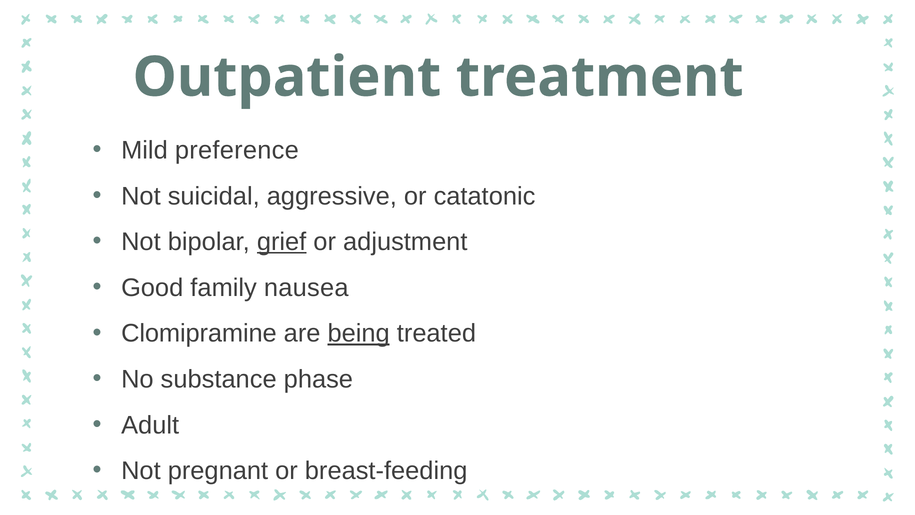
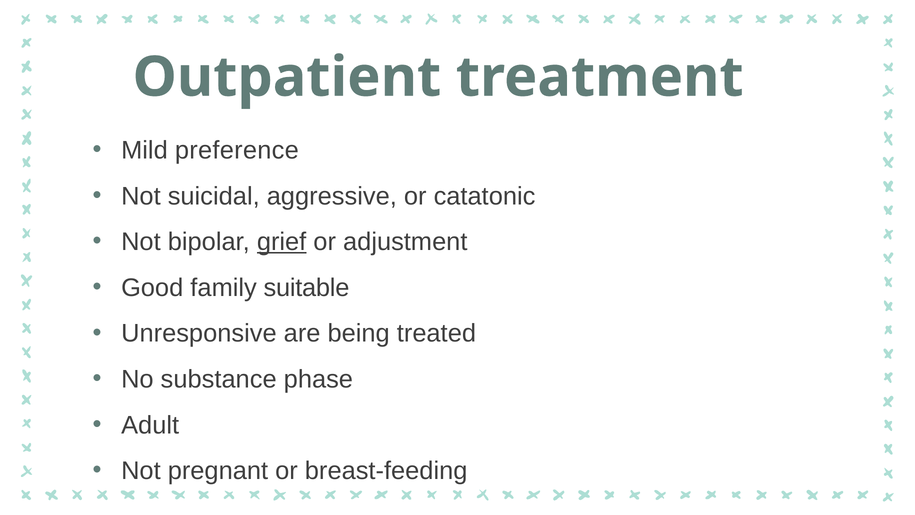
nausea: nausea -> suitable
Clomipramine: Clomipramine -> Unresponsive
being underline: present -> none
